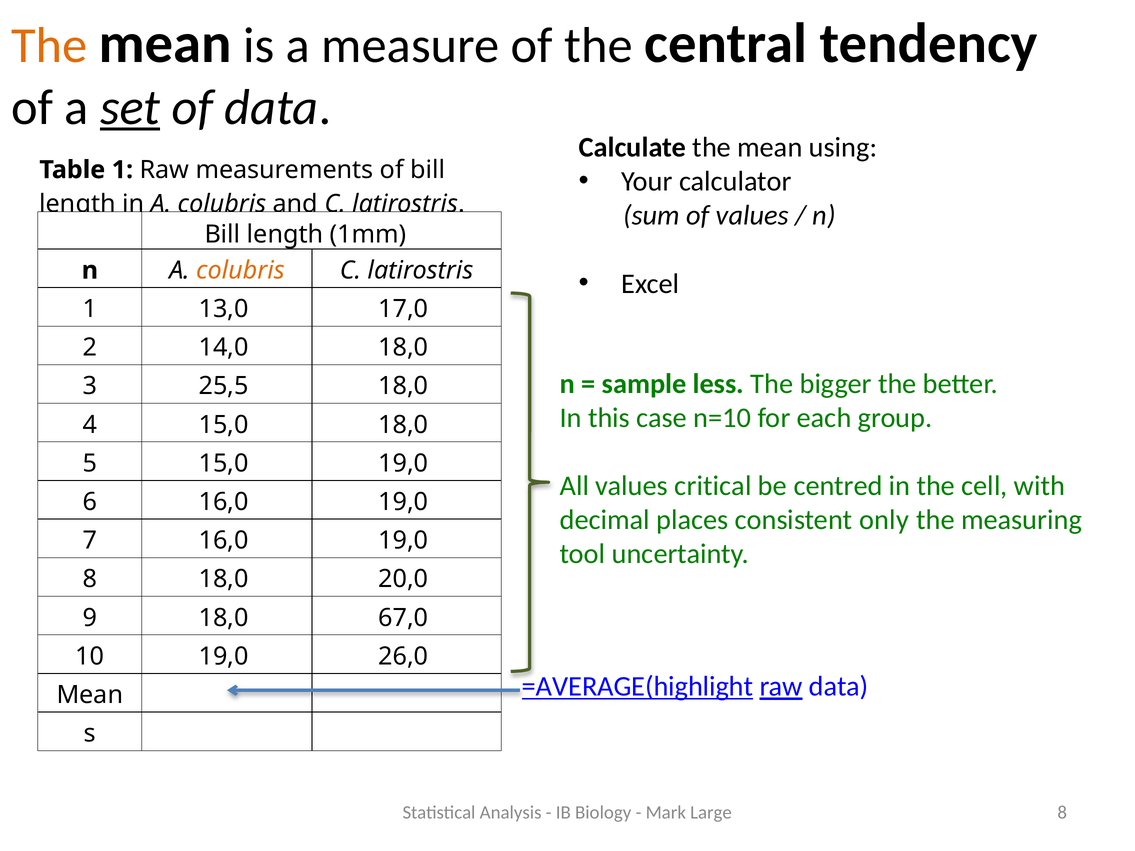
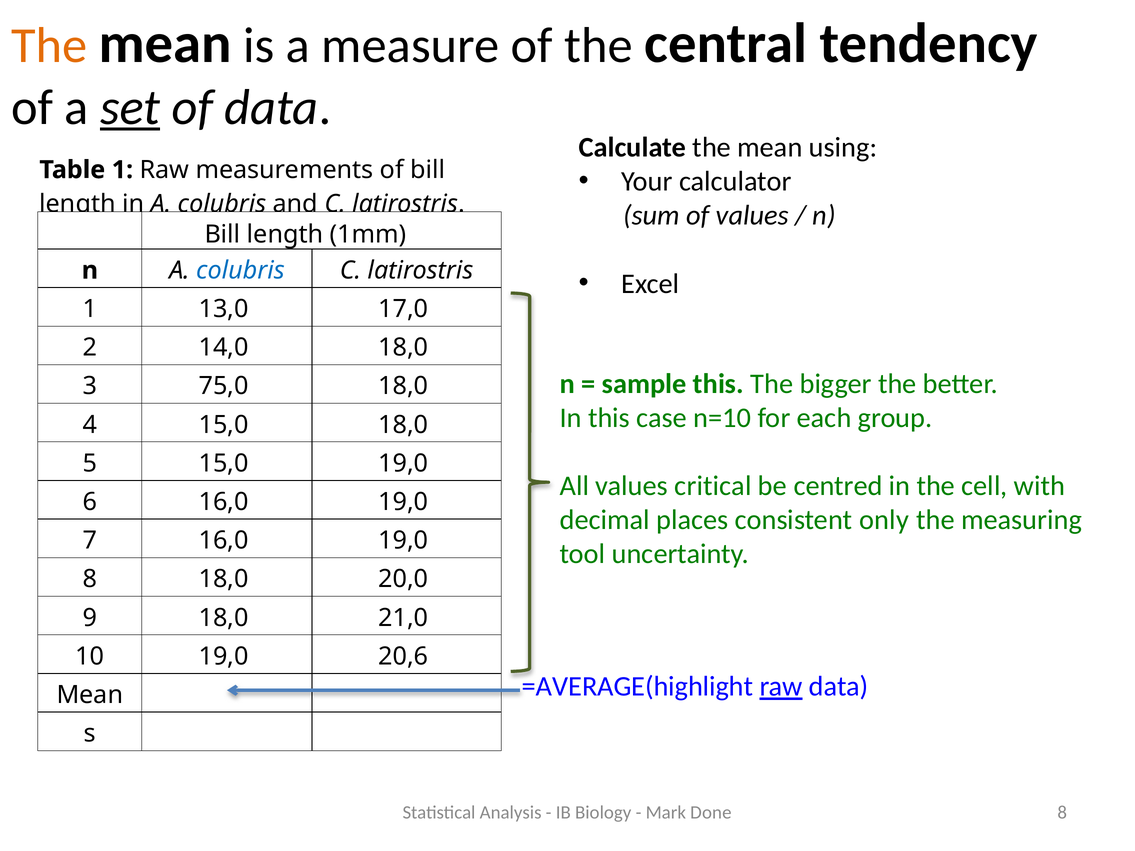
colubris at (240, 270) colour: orange -> blue
sample less: less -> this
25,5: 25,5 -> 75,0
67,0: 67,0 -> 21,0
26,0: 26,0 -> 20,6
=AVERAGE(highlight underline: present -> none
Large: Large -> Done
